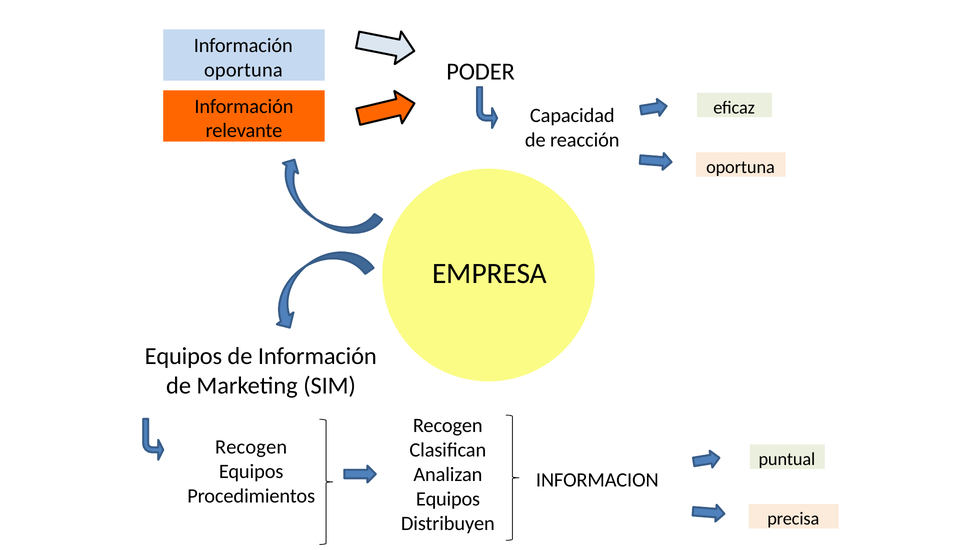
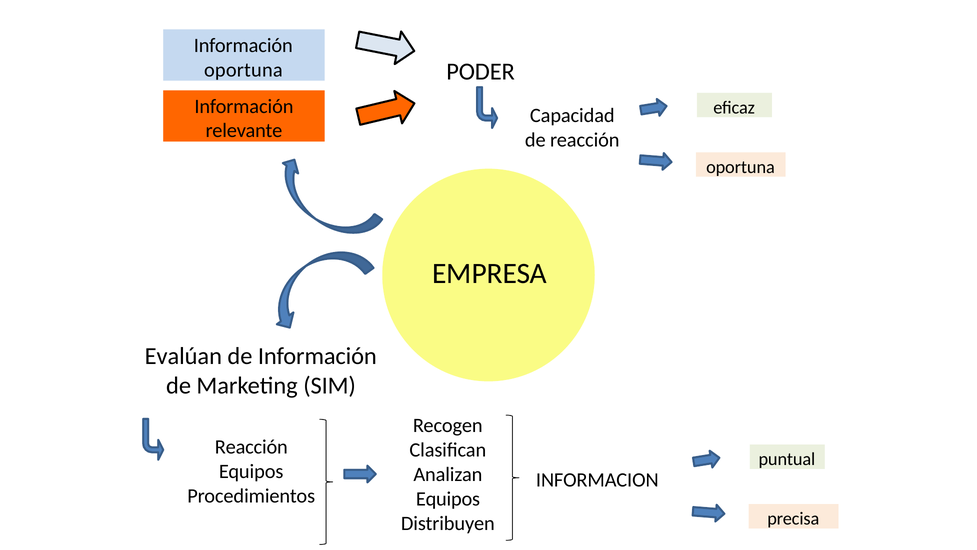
Equipos at (183, 356): Equipos -> Evalúan
Recogen at (251, 447): Recogen -> Reacción
